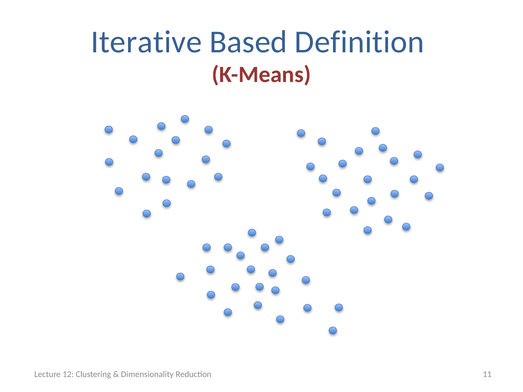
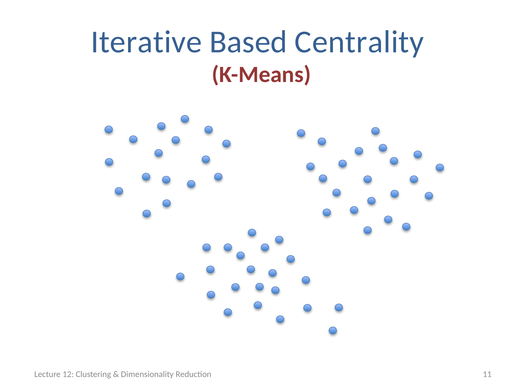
Definition: Definition -> Centrality
